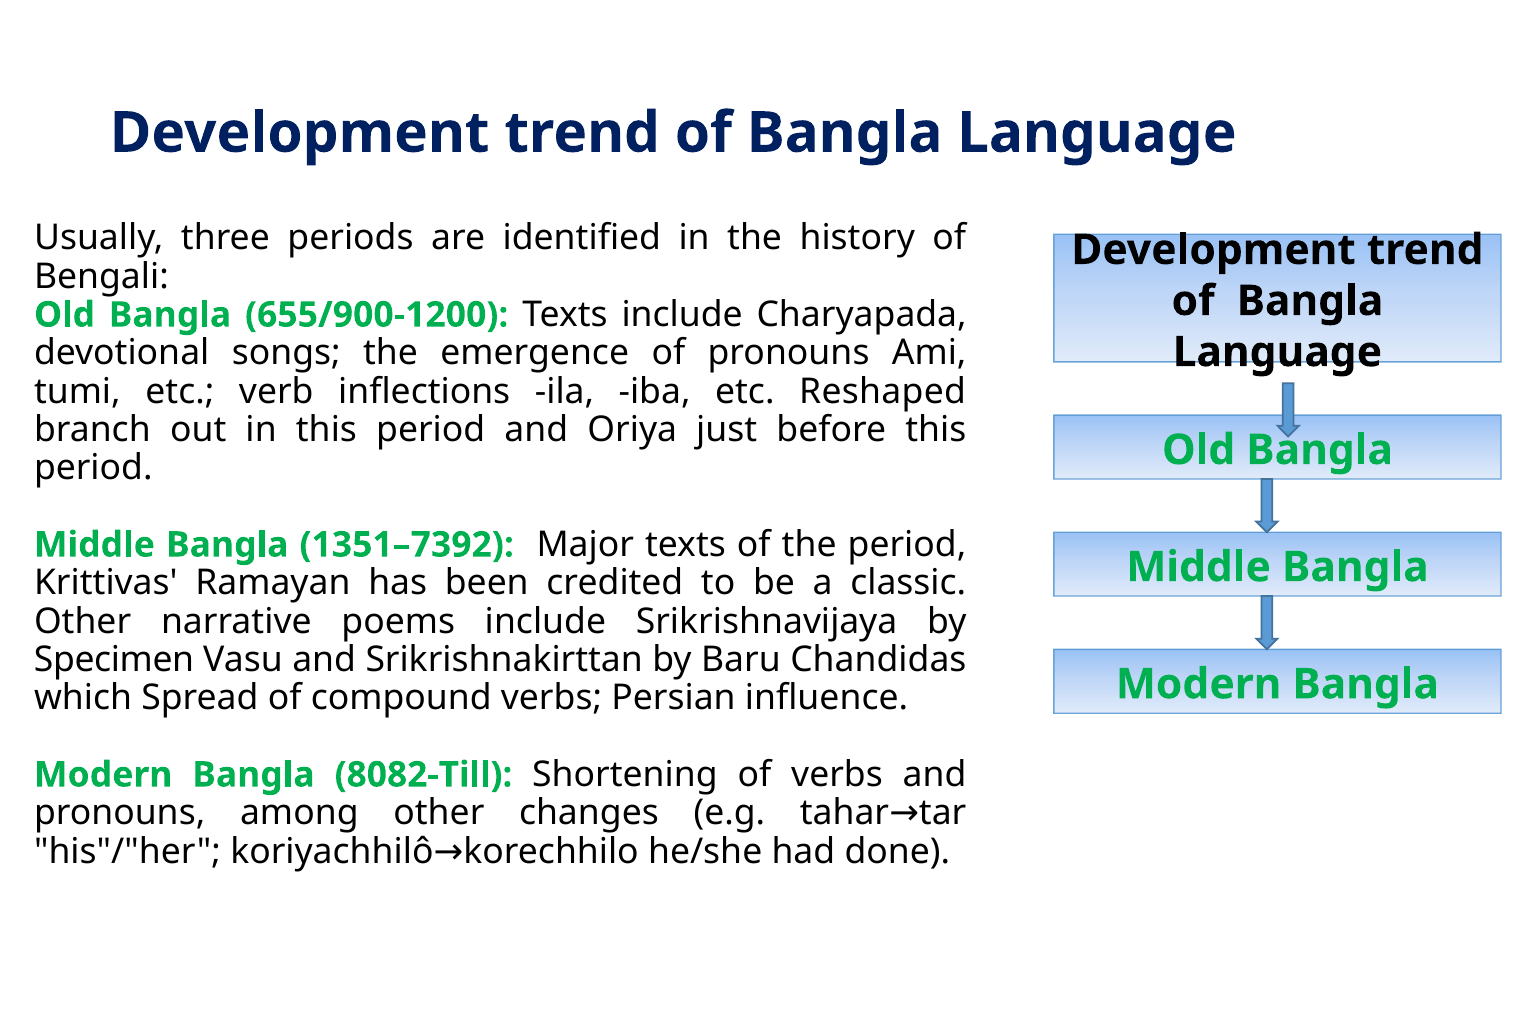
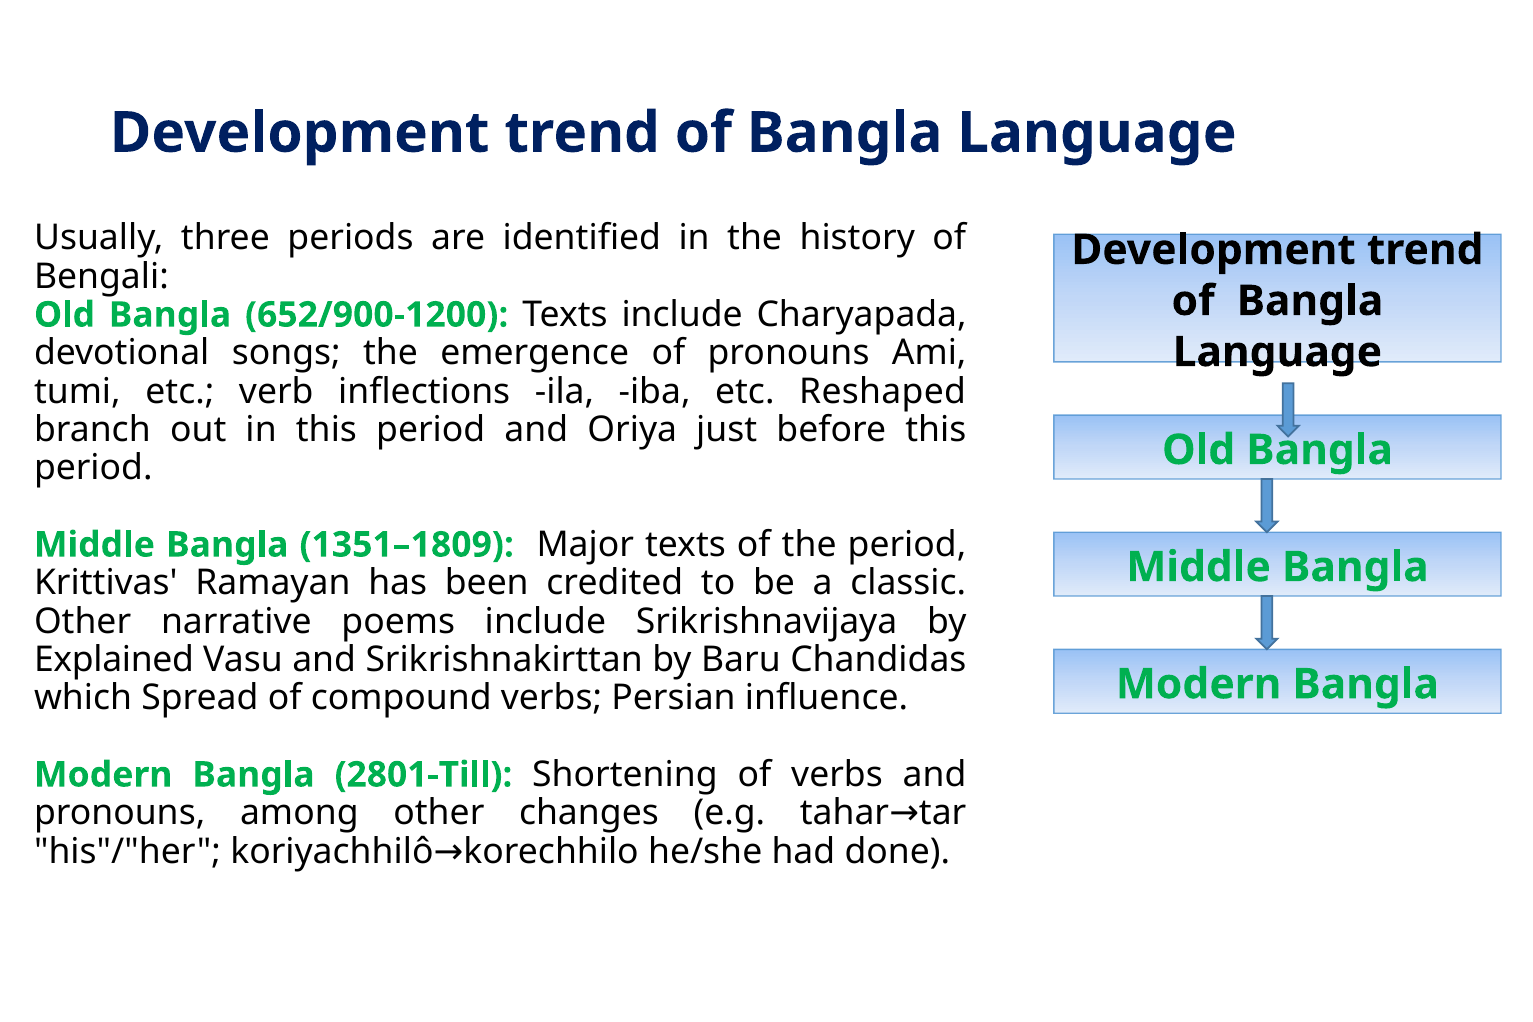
655/900-1200: 655/900-1200 -> 652/900-1200
1351–7392: 1351–7392 -> 1351–1809
Specimen: Specimen -> Explained
8082-Till: 8082-Till -> 2801-Till
